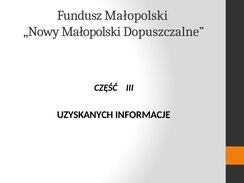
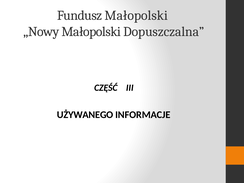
Dopuszczalne: Dopuszczalne -> Dopuszczalna
UZYSKANYCH: UZYSKANYCH -> UŻYWANEGO
